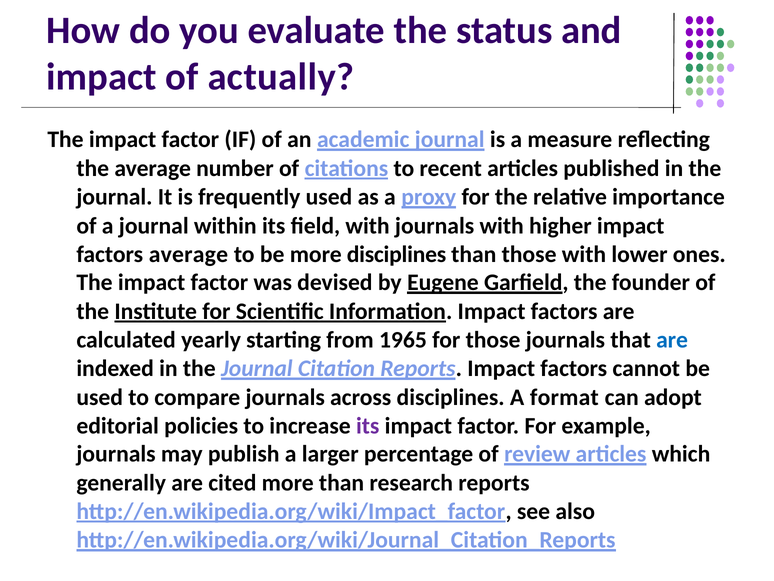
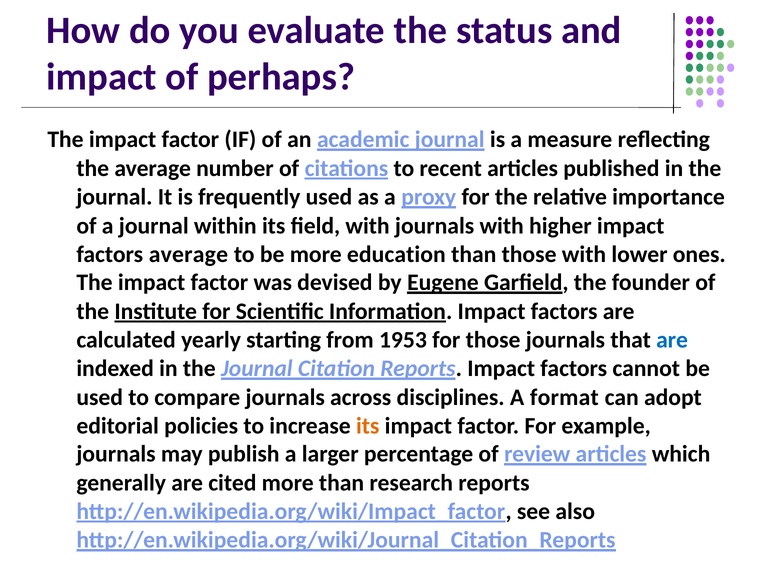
actually: actually -> perhaps
more disciplines: disciplines -> education
1965: 1965 -> 1953
its at (368, 425) colour: purple -> orange
